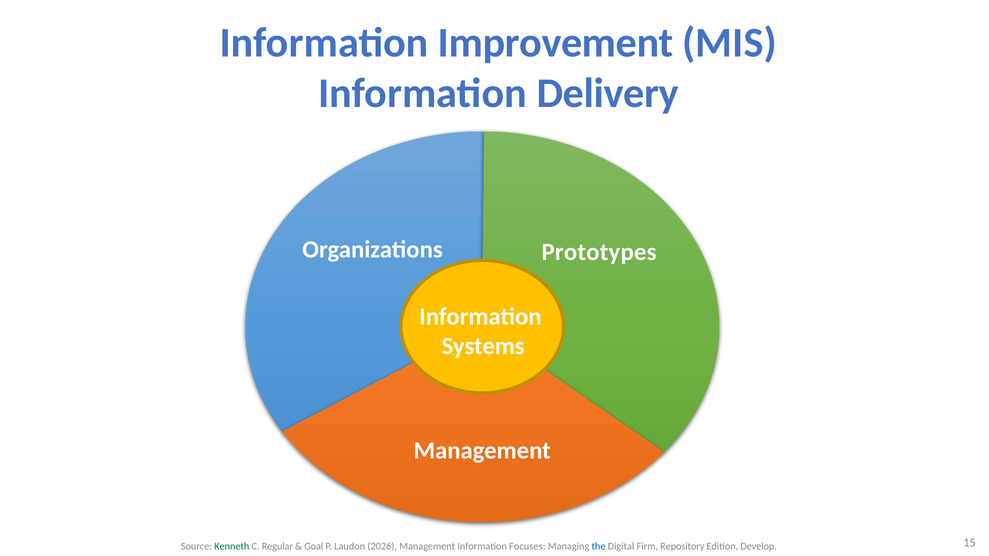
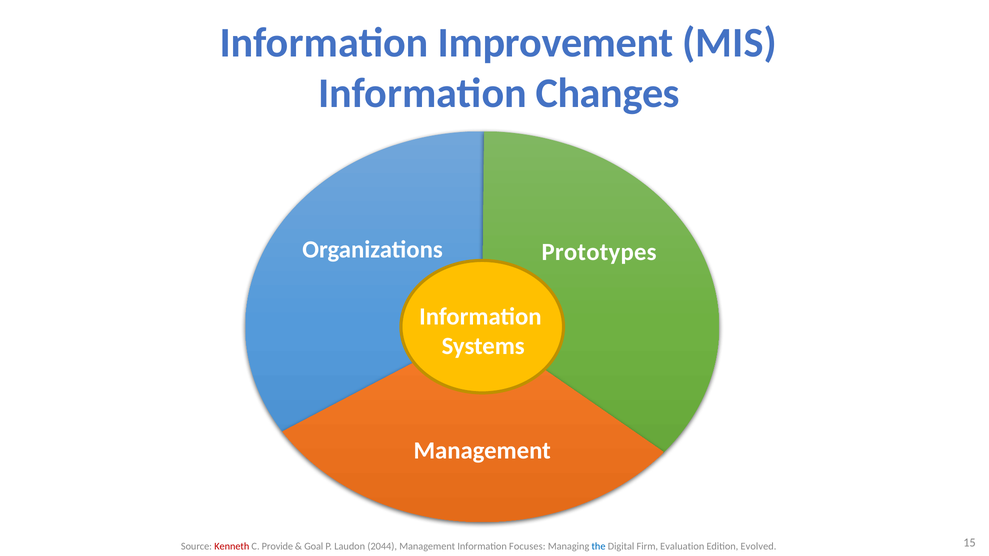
Delivery: Delivery -> Changes
Kenneth colour: green -> red
Regular: Regular -> Provide
2026: 2026 -> 2044
Repository: Repository -> Evaluation
Develop: Develop -> Evolved
